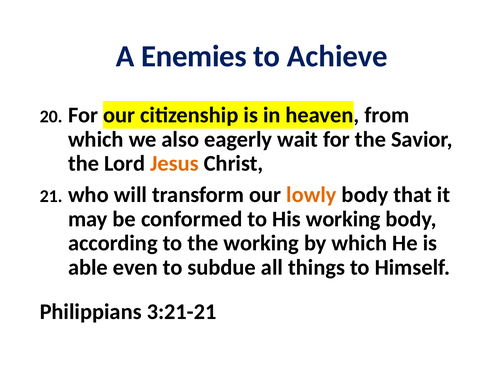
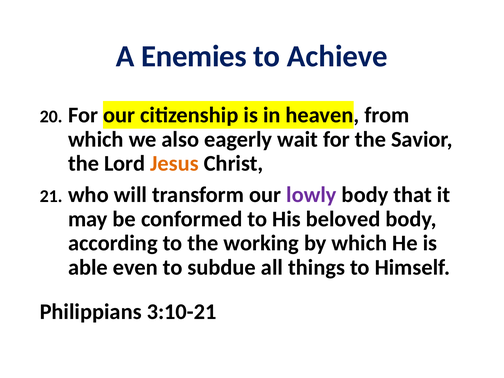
lowly colour: orange -> purple
His working: working -> beloved
3:21-21: 3:21-21 -> 3:10-21
